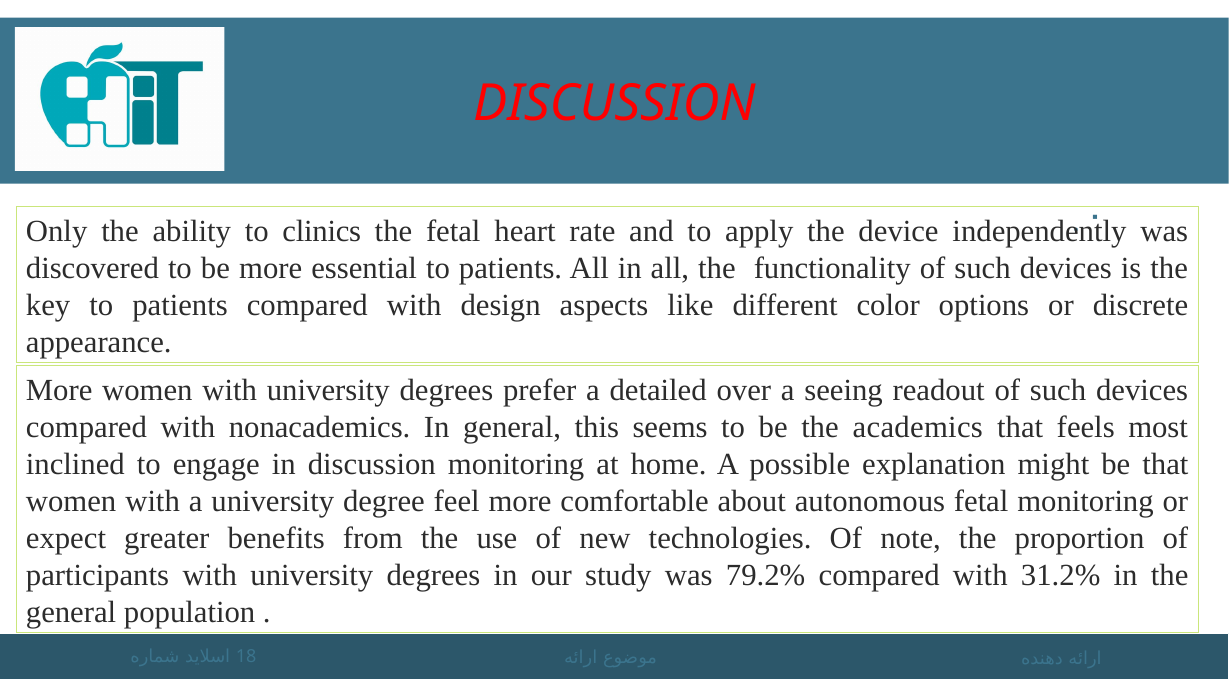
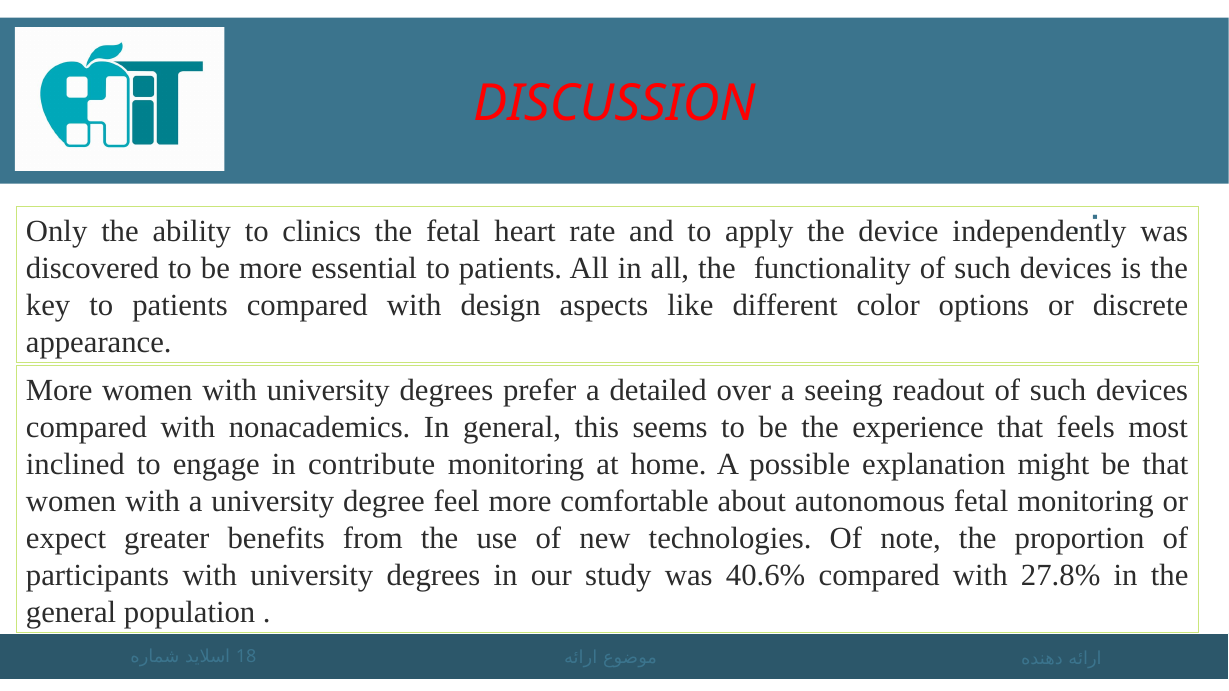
academics: academics -> experience
in discussion: discussion -> contribute
79.2%: 79.2% -> 40.6%
31.2%: 31.2% -> 27.8%
